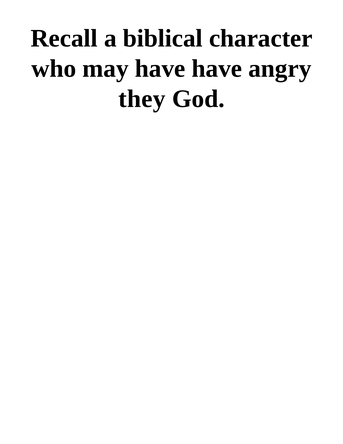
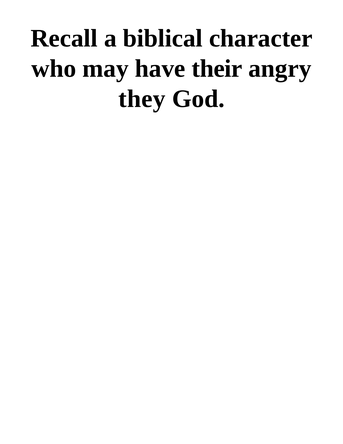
have have: have -> their
